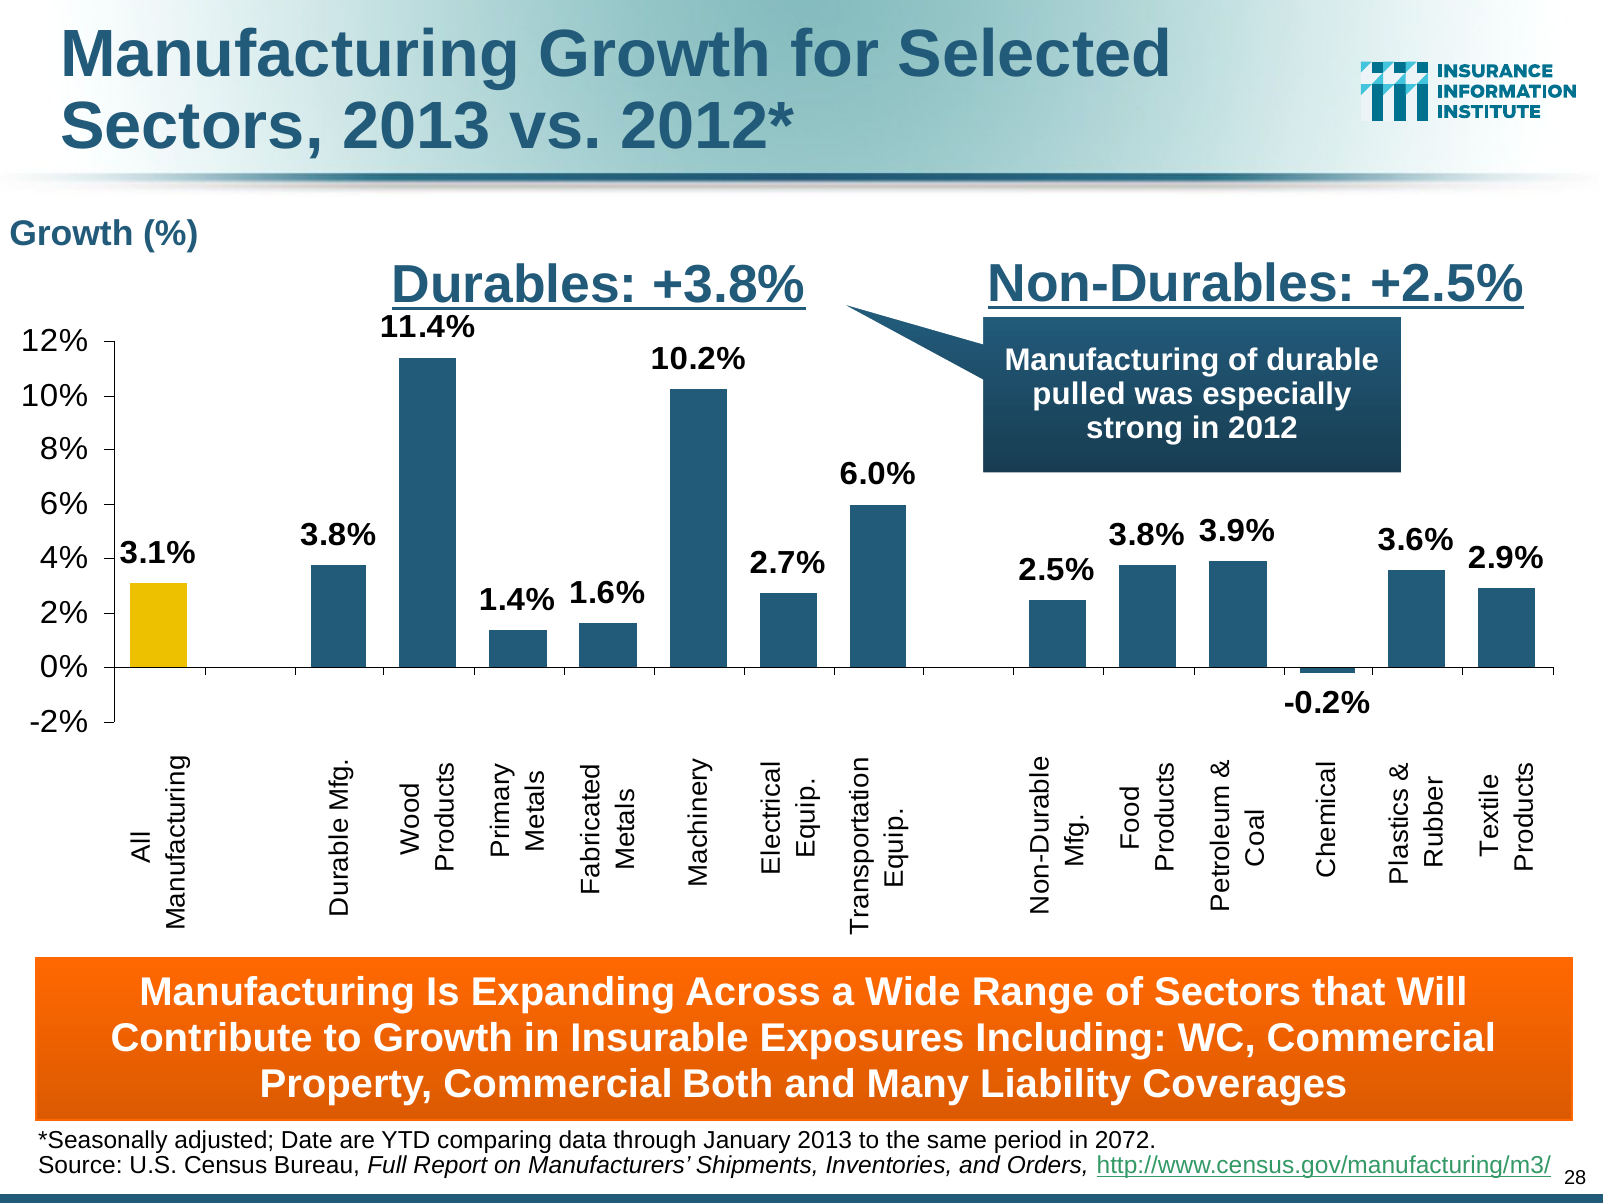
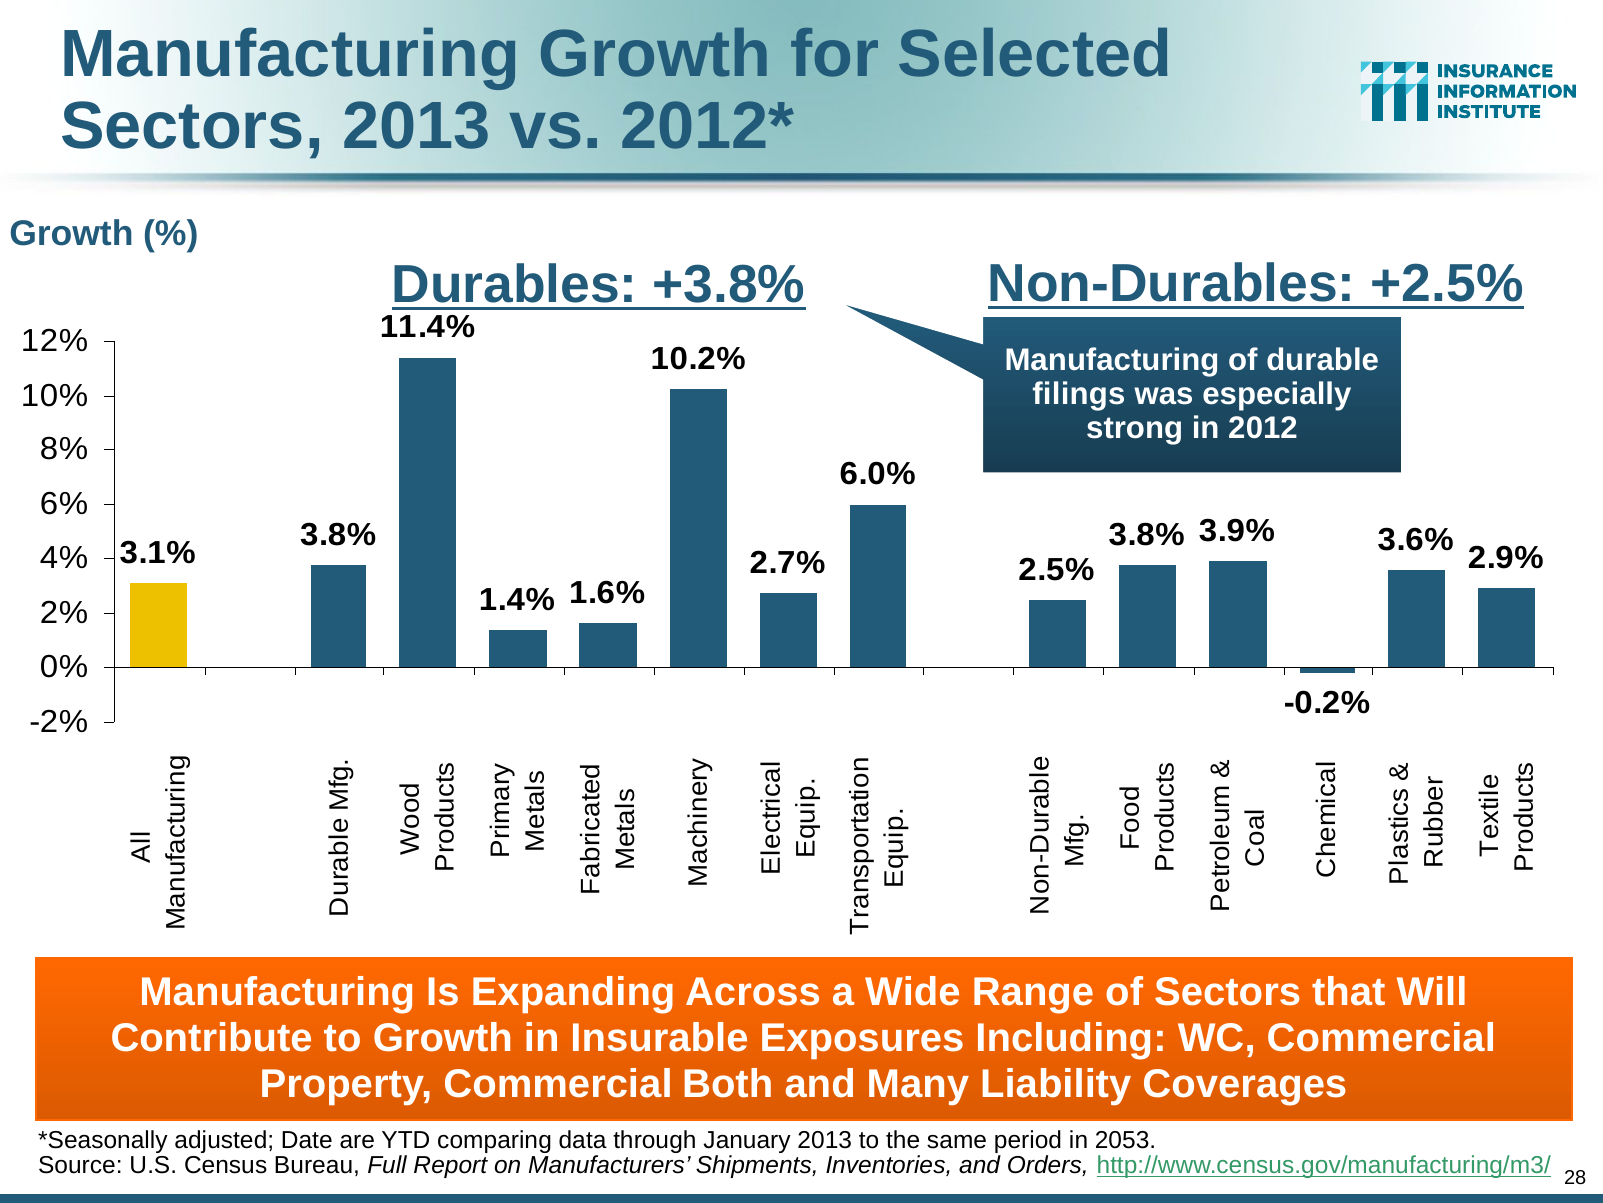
pulled: pulled -> filings
2072: 2072 -> 2053
